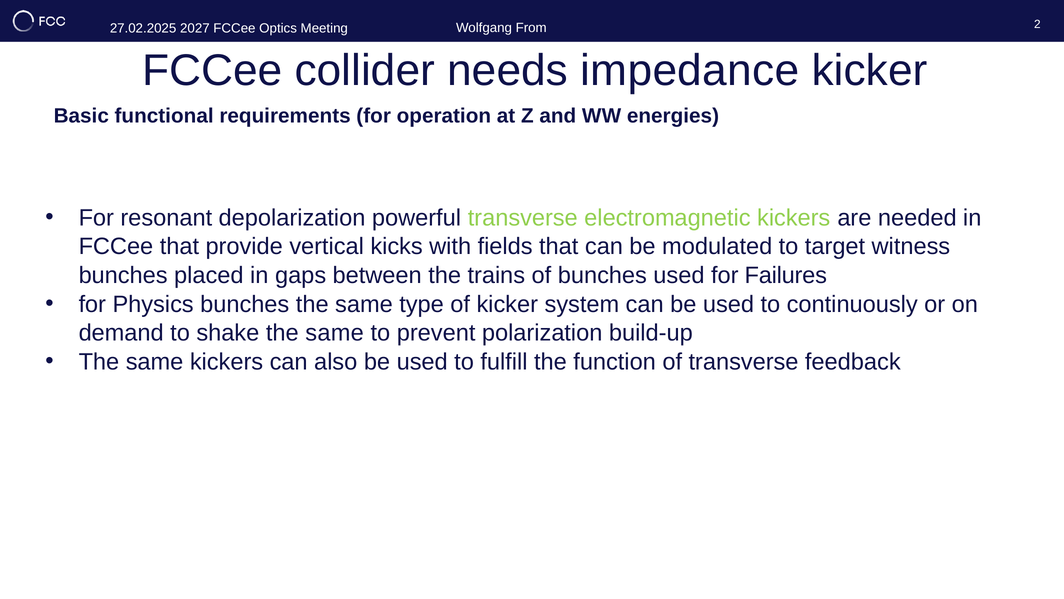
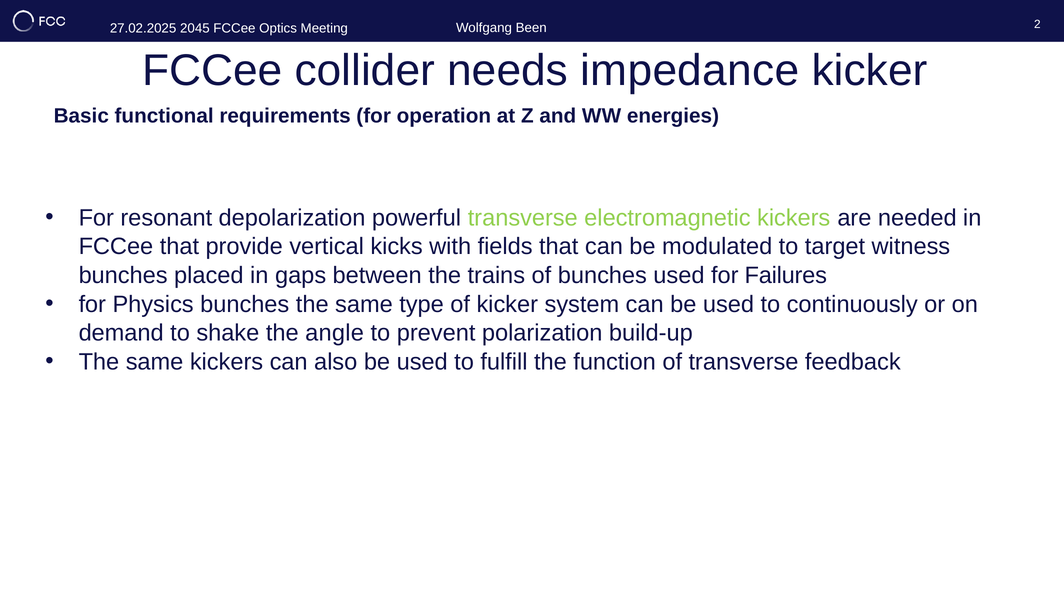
From: From -> Been
2027: 2027 -> 2045
shake the same: same -> angle
